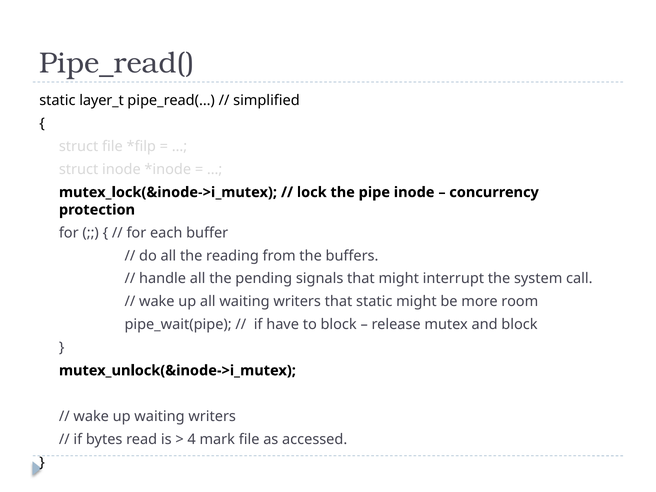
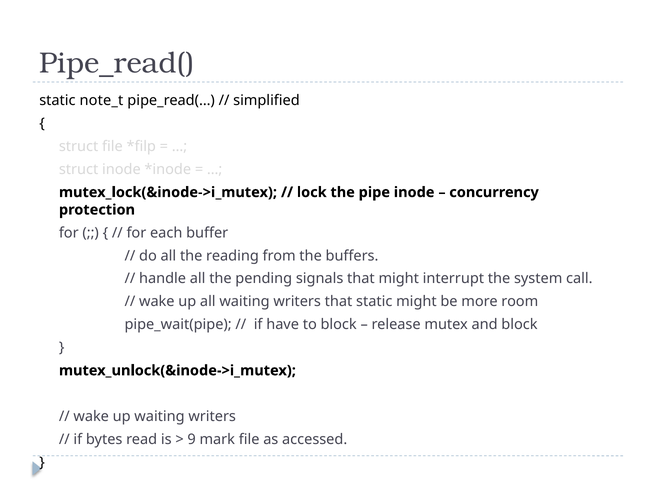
layer_t: layer_t -> note_t
4: 4 -> 9
